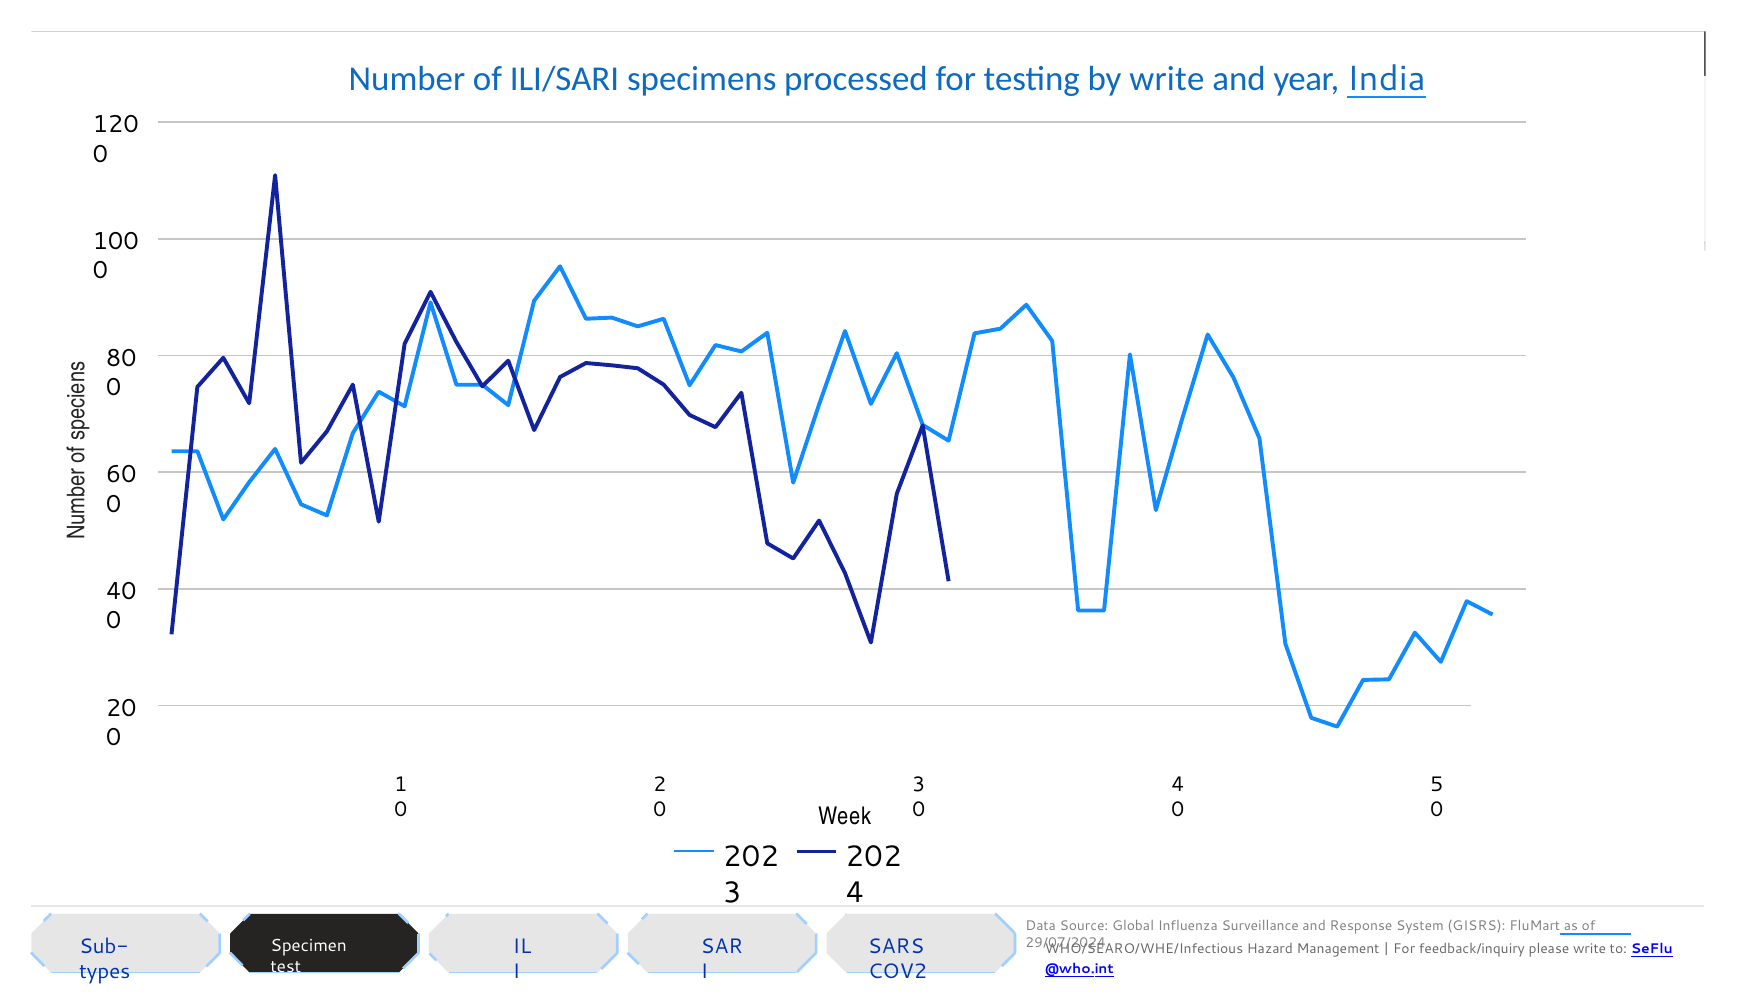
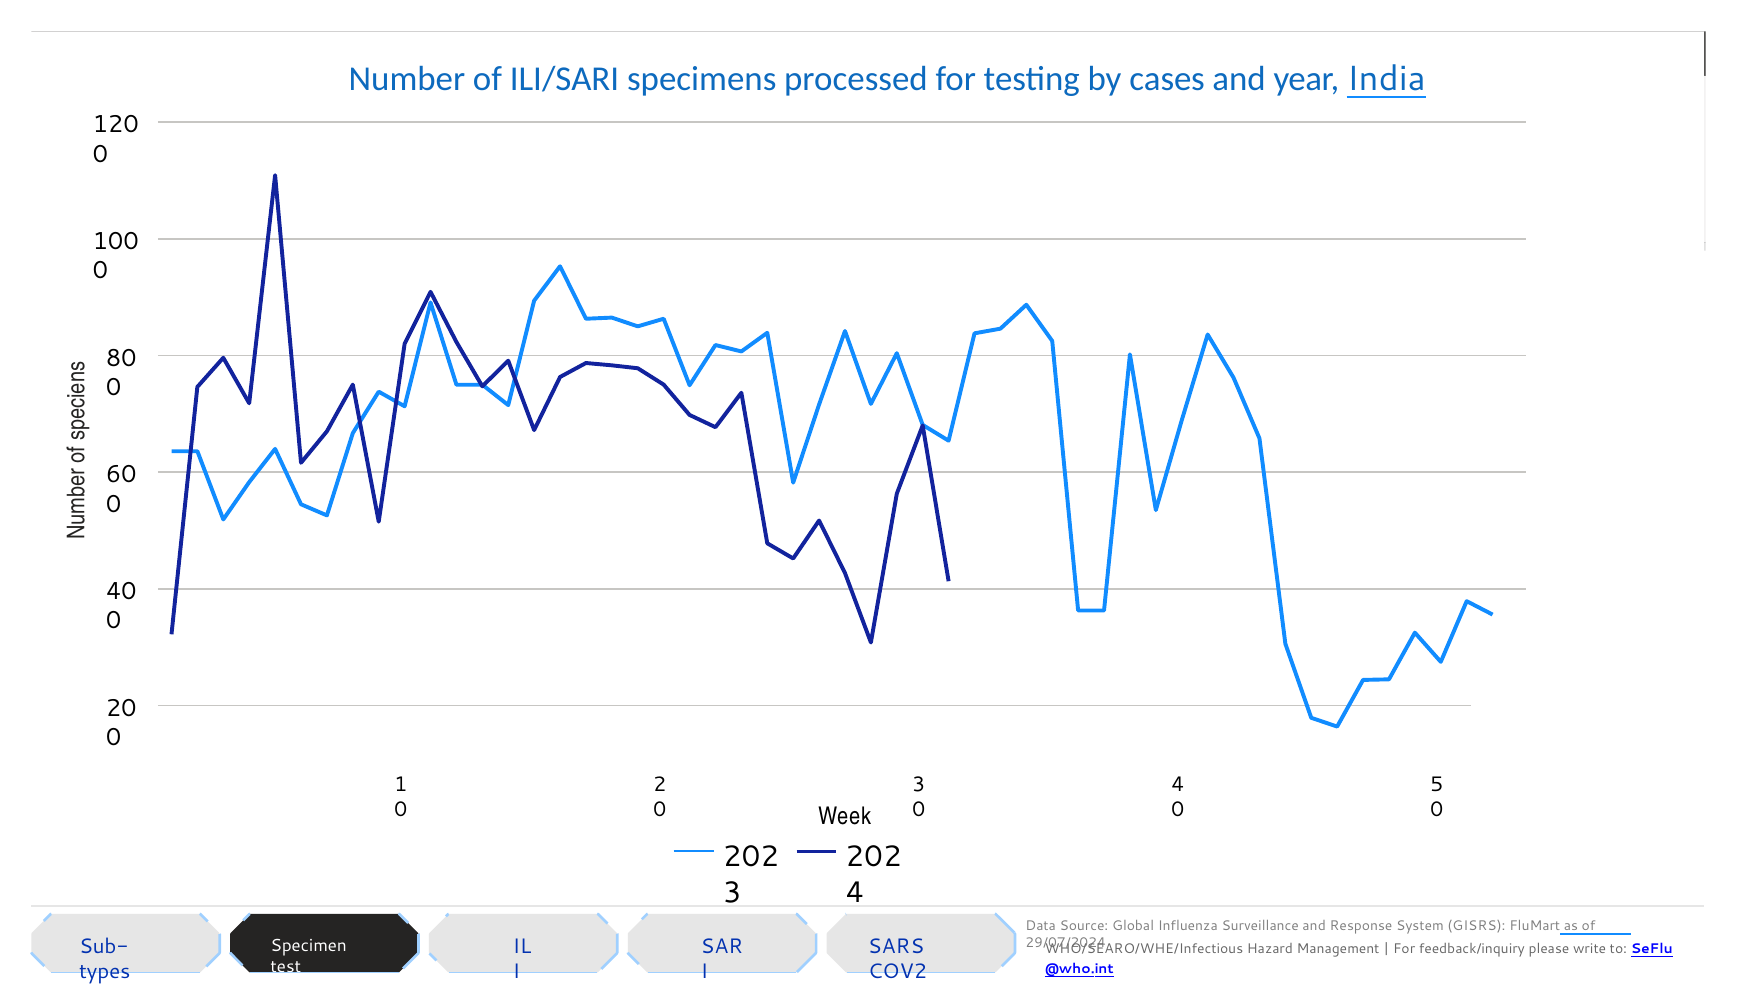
by write: write -> cases
